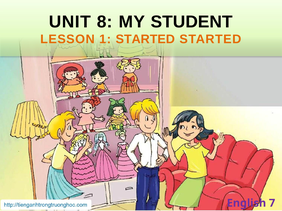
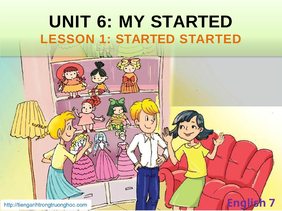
8: 8 -> 6
MY STUDENT: STUDENT -> STARTED
